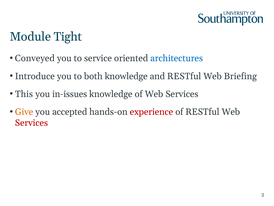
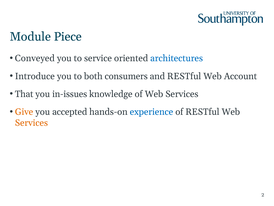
Tight: Tight -> Piece
both knowledge: knowledge -> consumers
Briefing: Briefing -> Account
This: This -> That
experience colour: red -> blue
Services at (31, 123) colour: red -> orange
